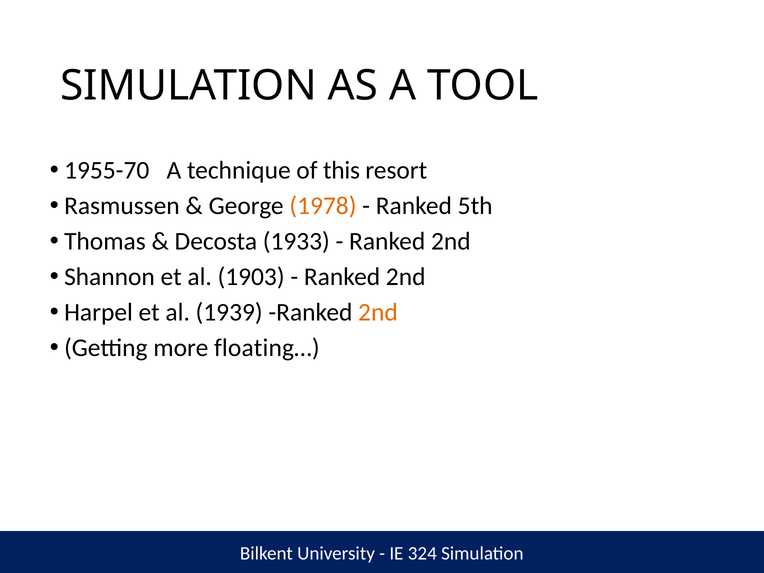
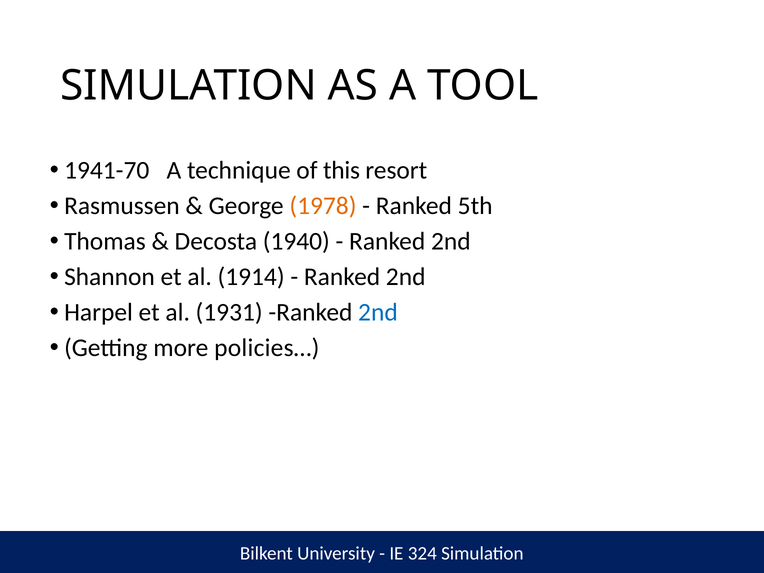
1955-70: 1955-70 -> 1941-70
1933: 1933 -> 1940
1903: 1903 -> 1914
1939: 1939 -> 1931
2nd at (378, 312) colour: orange -> blue
floating…: floating… -> policies…
